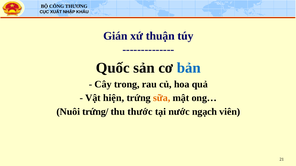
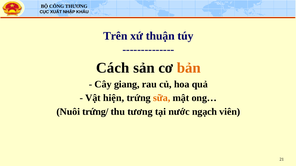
Gián: Gián -> Trên
Quốc: Quốc -> Cách
bản colour: blue -> orange
trong: trong -> giang
thước: thước -> tương
